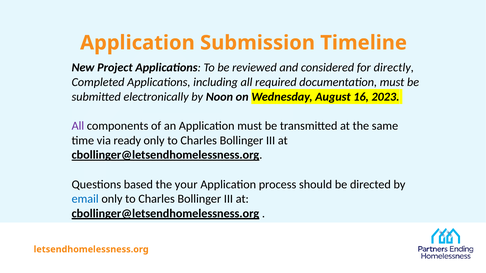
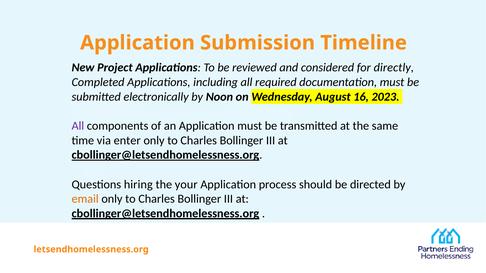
ready: ready -> enter
based: based -> hiring
email colour: blue -> orange
